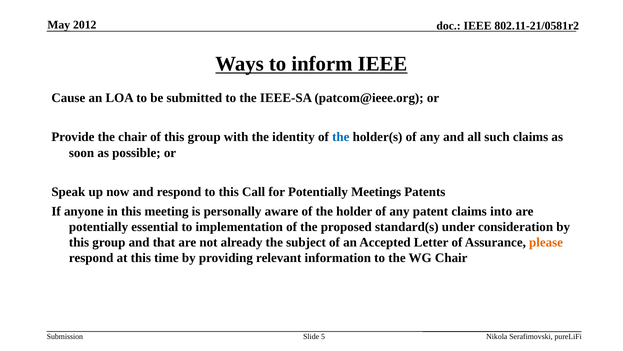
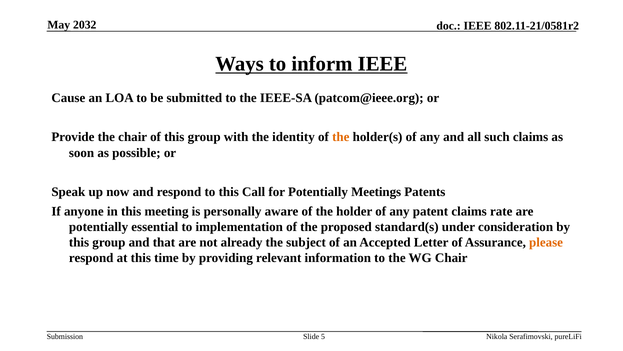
2012: 2012 -> 2032
the at (341, 137) colour: blue -> orange
into: into -> rate
